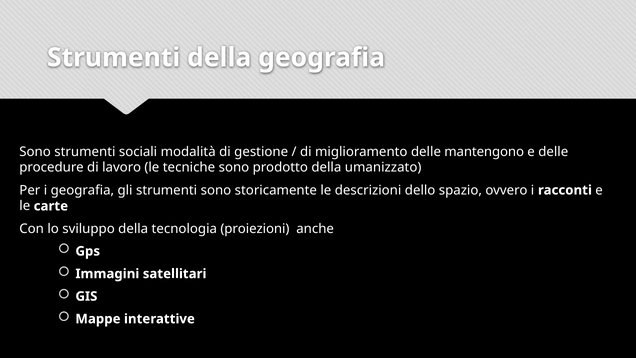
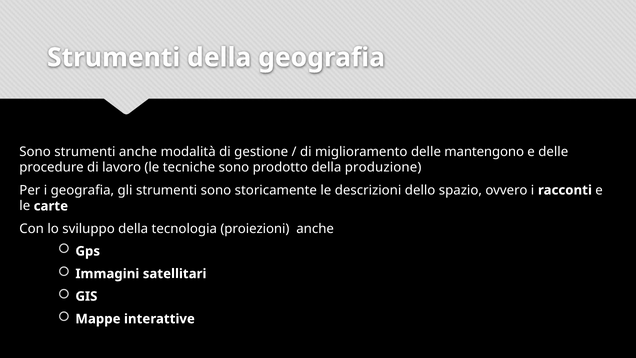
strumenti sociali: sociali -> anche
umanizzato: umanizzato -> produzione
